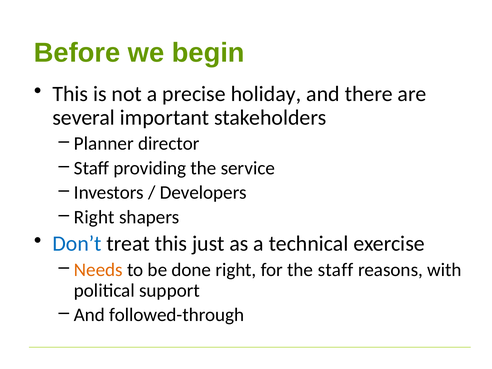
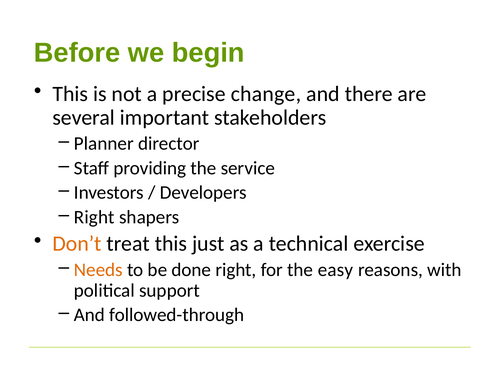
holiday: holiday -> change
Don’t colour: blue -> orange
the staff: staff -> easy
